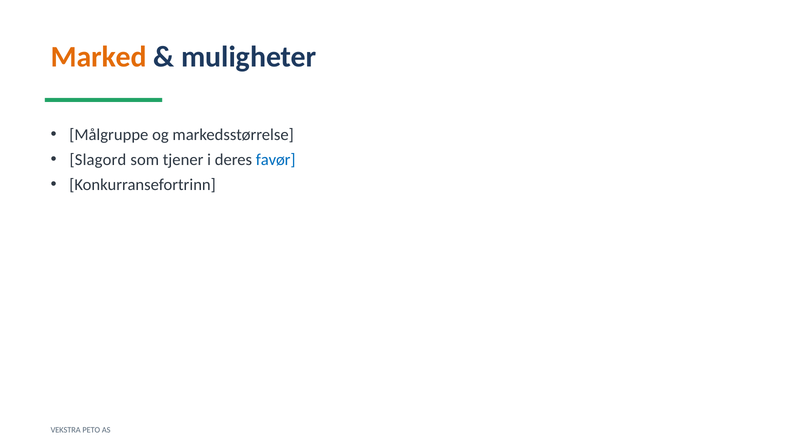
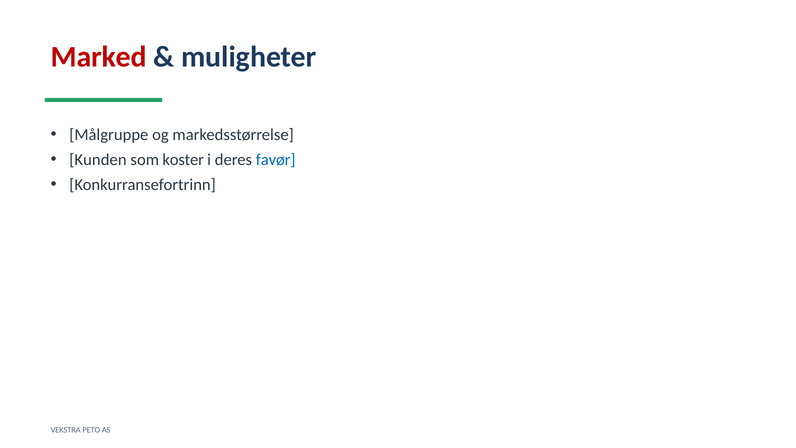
Marked colour: orange -> red
Slagord: Slagord -> Kunden
tjener: tjener -> koster
